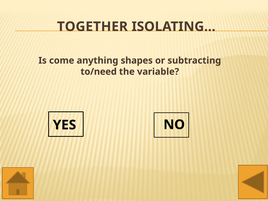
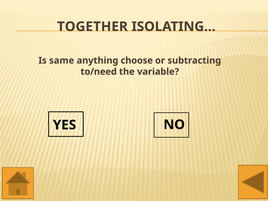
come: come -> same
shapes: shapes -> choose
